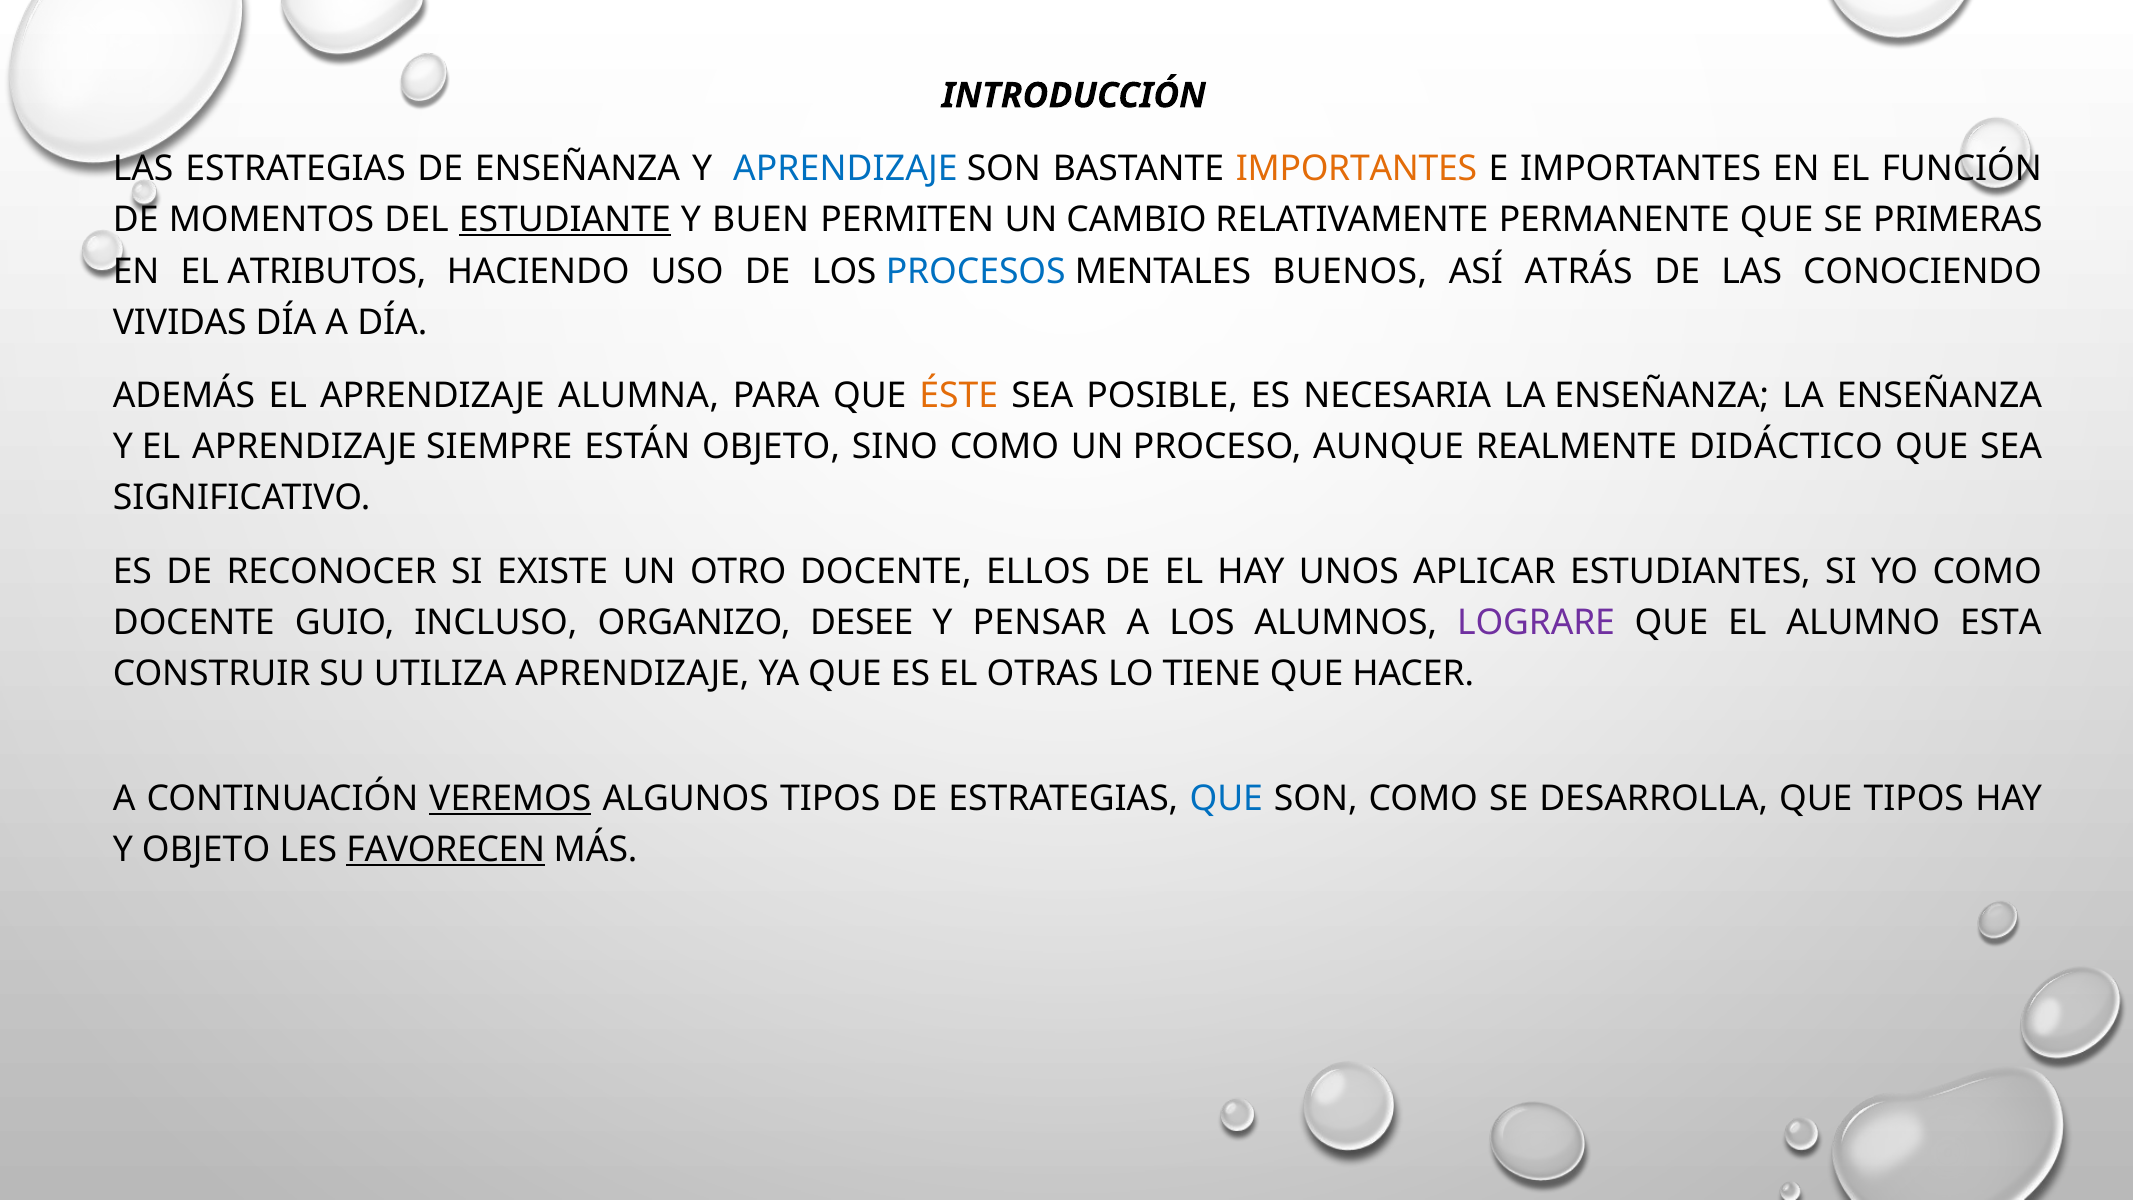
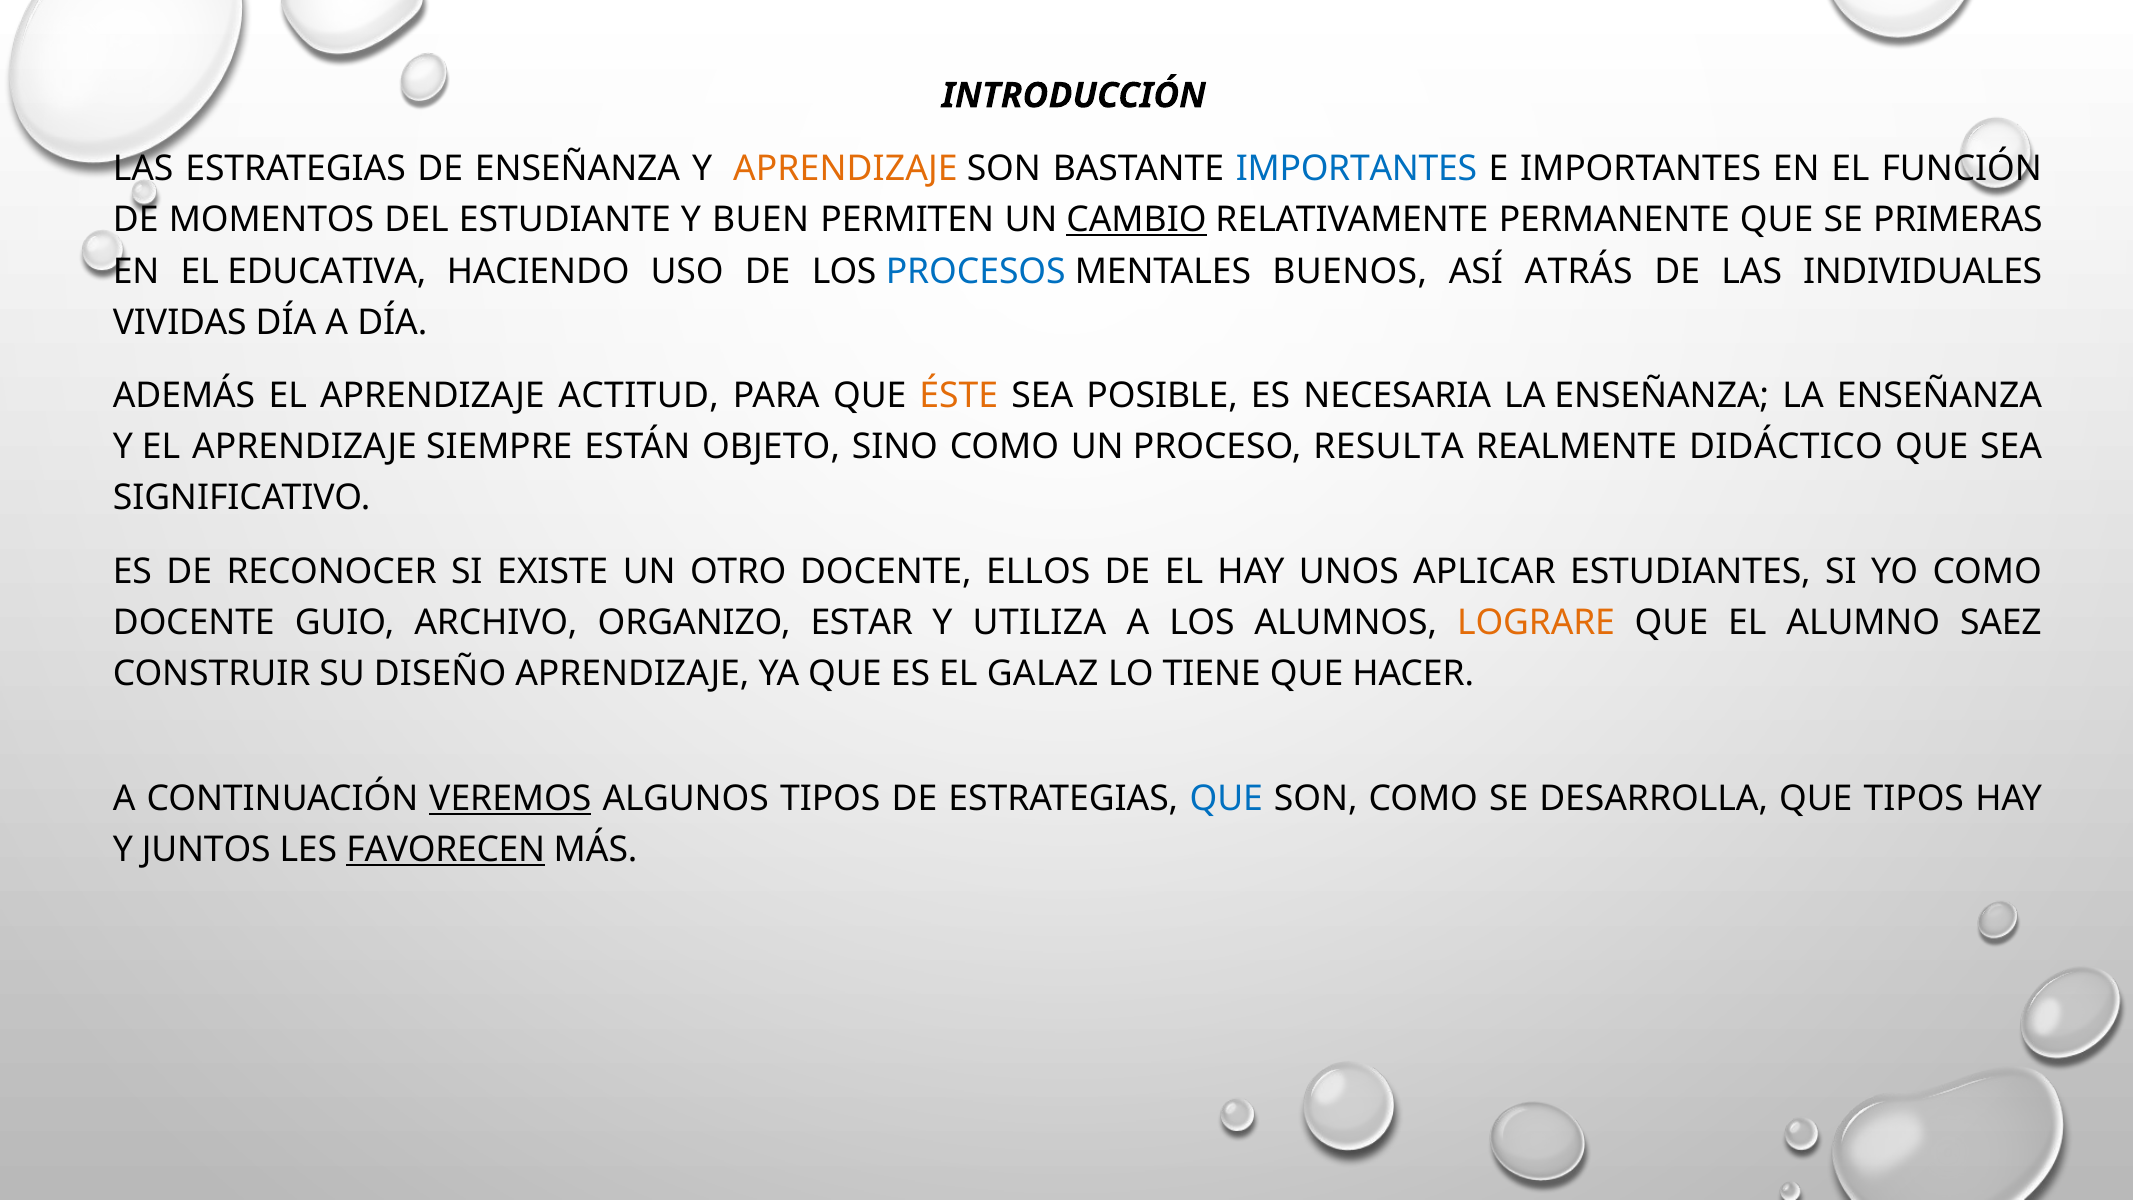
APRENDIZAJE at (845, 169) colour: blue -> orange
IMPORTANTES at (1356, 169) colour: orange -> blue
ESTUDIANTE underline: present -> none
CAMBIO underline: none -> present
ATRIBUTOS: ATRIBUTOS -> EDUCATIVA
CONOCIENDO: CONOCIENDO -> INDIVIDUALES
ALUMNA: ALUMNA -> ACTITUD
AUNQUE: AUNQUE -> RESULTA
INCLUSO: INCLUSO -> ARCHIVO
DESEE: DESEE -> ESTAR
PENSAR: PENSAR -> UTILIZA
LOGRARE colour: purple -> orange
ESTA: ESTA -> SAEZ
UTILIZA: UTILIZA -> DISEÑO
OTRAS: OTRAS -> GALAZ
Y OBJETO: OBJETO -> JUNTOS
